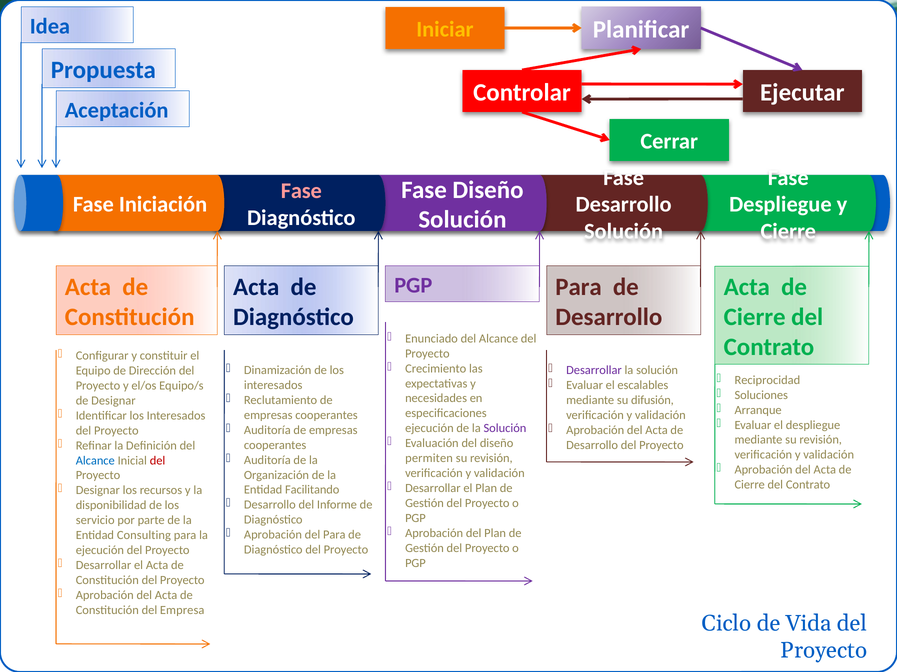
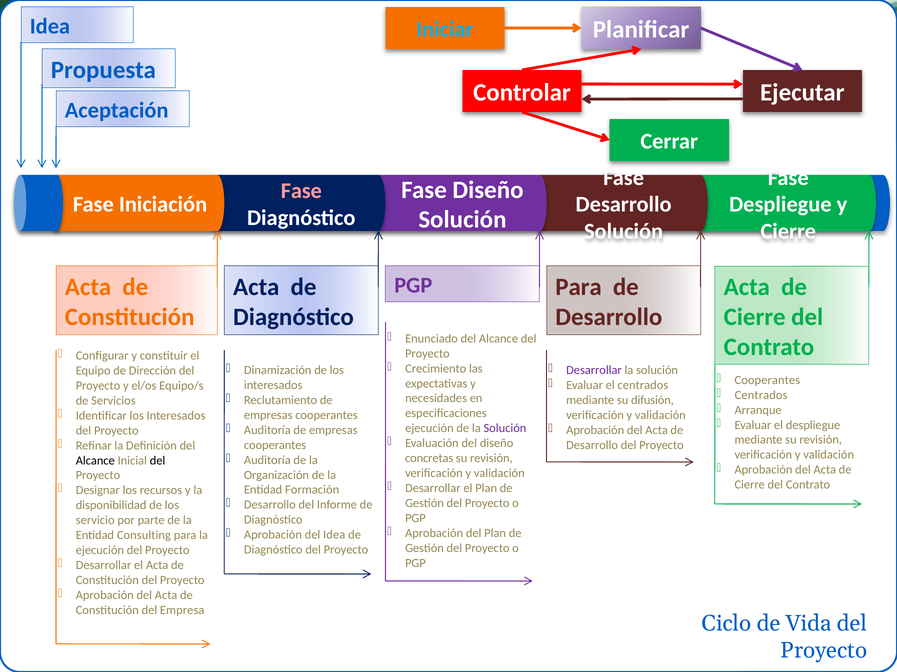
Iniciar colour: yellow -> light blue
Reciprocidad at (767, 380): Reciprocidad -> Cooperantes
el escalables: escalables -> centrados
Soluciones at (761, 395): Soluciones -> Centrados
de Designar: Designar -> Servicios
permiten: permiten -> concretas
Alcance at (95, 461) colour: blue -> black
del at (158, 461) colour: red -> black
Facilitando: Facilitando -> Formación
del Para: Para -> Idea
